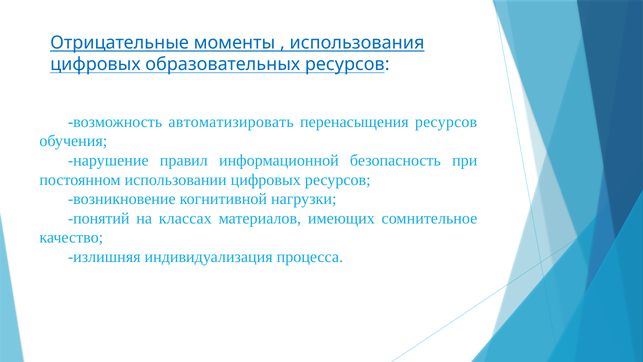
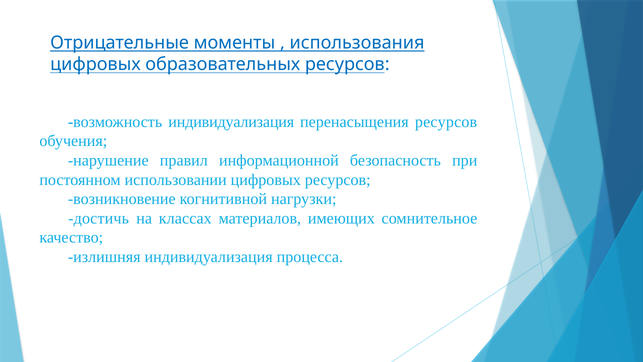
возможность автоматизировать: автоматизировать -> индивидуализация
понятий: понятий -> достичь
